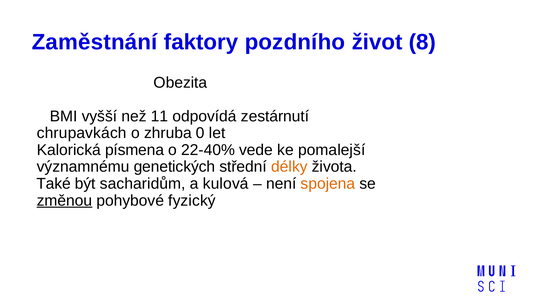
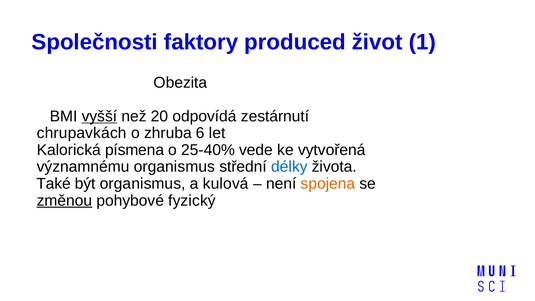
Zaměstnání: Zaměstnání -> Společnosti
pozdního: pozdního -> produced
8: 8 -> 1
vyšší underline: none -> present
11: 11 -> 20
0: 0 -> 6
22-40%: 22-40% -> 25-40%
pomalejší: pomalejší -> vytvořená
významnému genetických: genetických -> organismus
délky colour: orange -> blue
být sacharidům: sacharidům -> organismus
